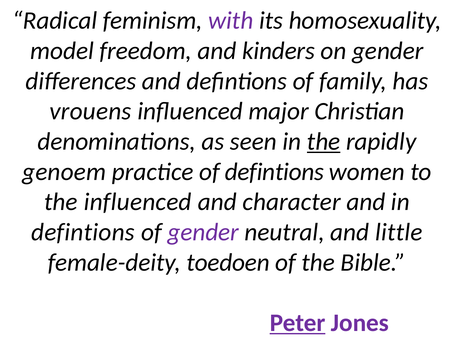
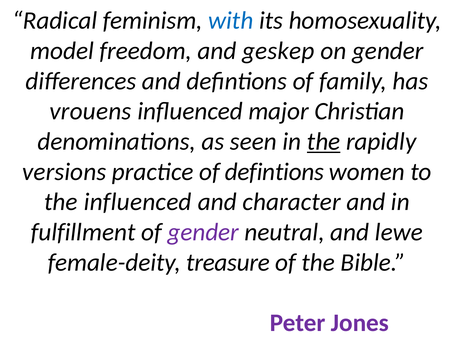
with colour: purple -> blue
kinders: kinders -> geskep
genoem: genoem -> versions
defintions at (83, 233): defintions -> fulfillment
little: little -> lewe
toedoen: toedoen -> treasure
Peter underline: present -> none
